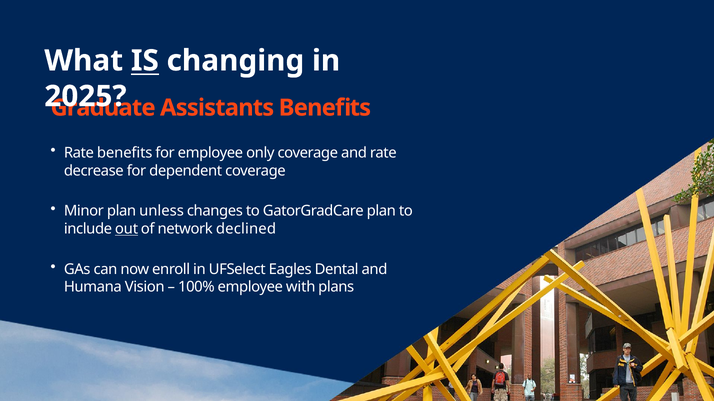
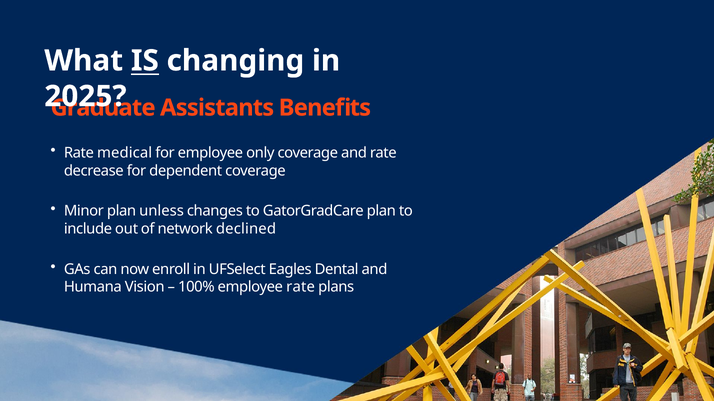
Rate benefits: benefits -> medical
out underline: present -> none
employee with: with -> rate
